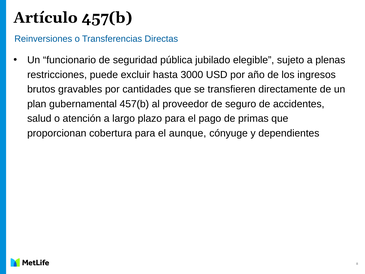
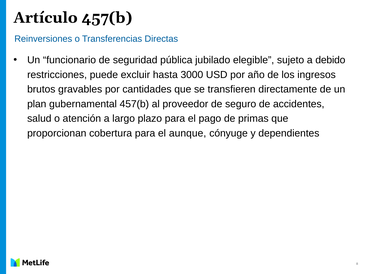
plenas: plenas -> debido
